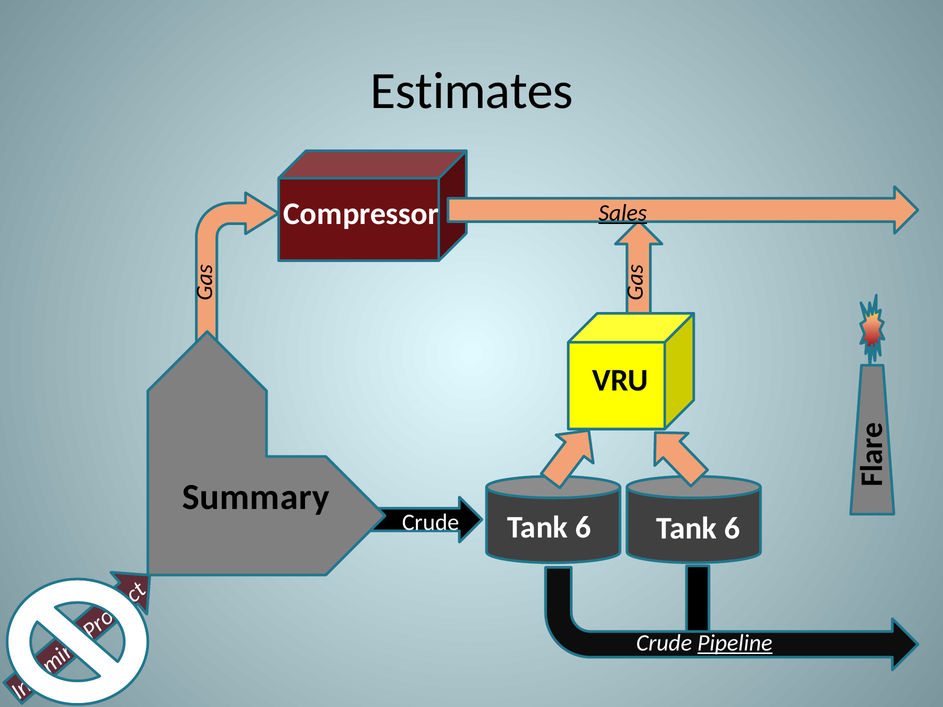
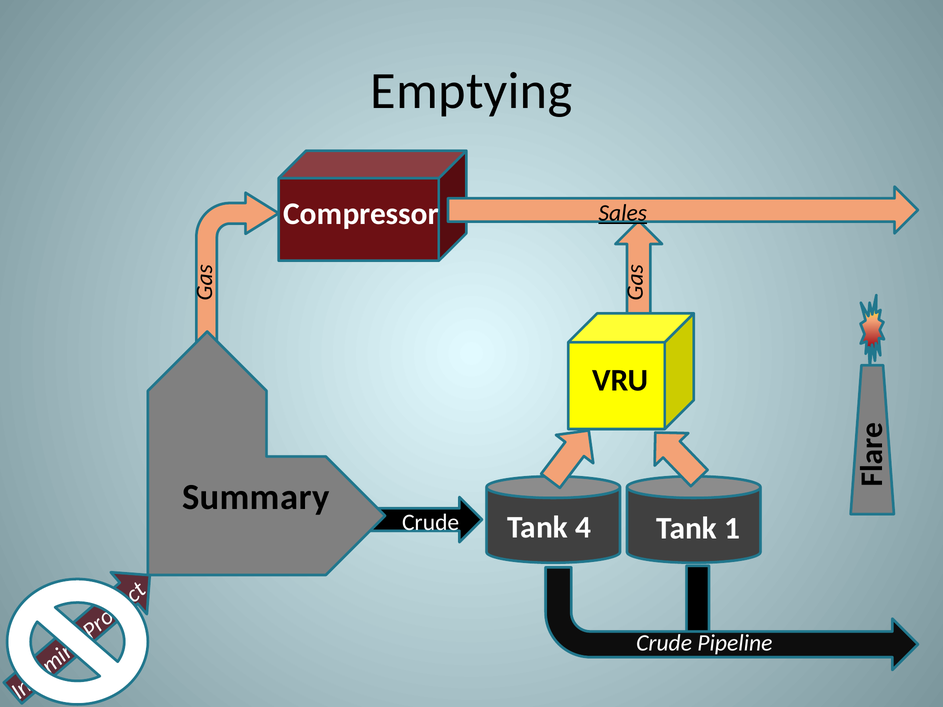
Estimates: Estimates -> Emptying
Crude Tank 6: 6 -> 4
6 at (732, 528): 6 -> 1
Pipeline underline: present -> none
